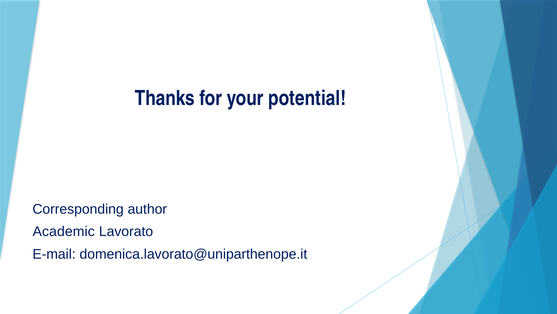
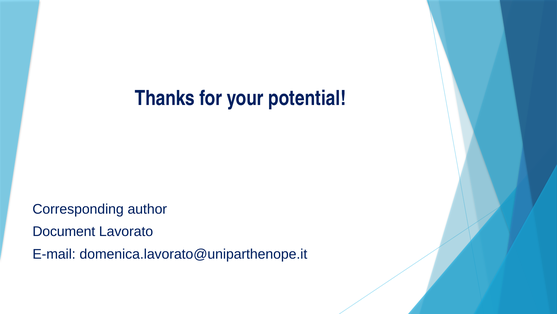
Academic: Academic -> Document
